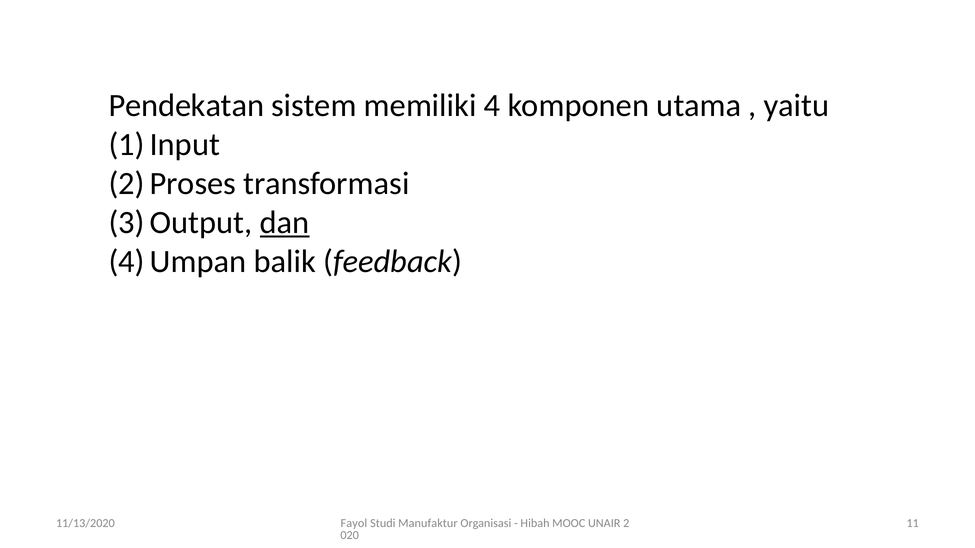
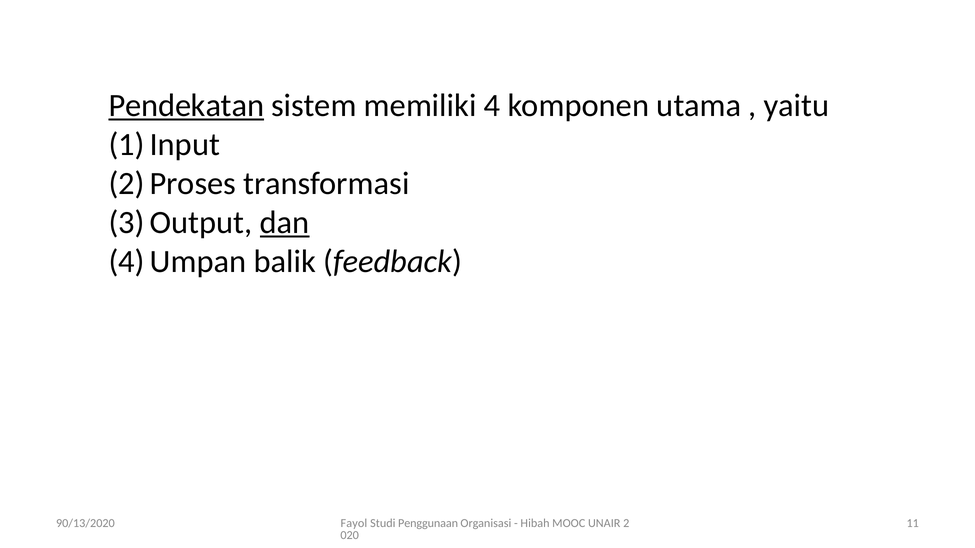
Pendekatan underline: none -> present
Manufaktur: Manufaktur -> Penggunaan
11/13/2020: 11/13/2020 -> 90/13/2020
